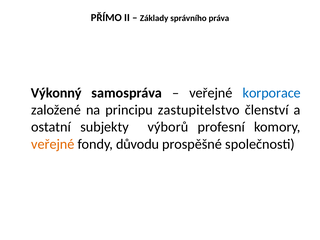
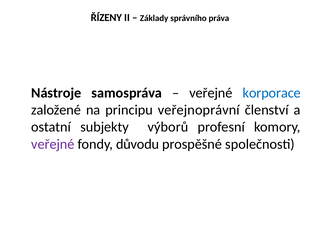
PŘÍMO: PŘÍMO -> ŘÍZENY
Výkonný: Výkonný -> Nástroje
zastupitelstvo: zastupitelstvo -> veřejnoprávní
veřejné at (53, 144) colour: orange -> purple
